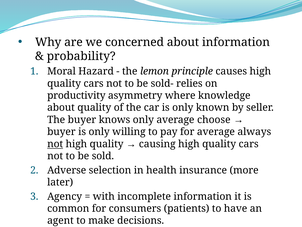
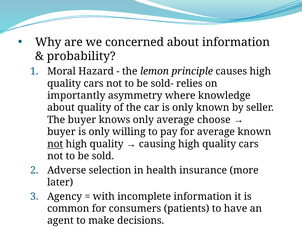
productivity: productivity -> importantly
average always: always -> known
